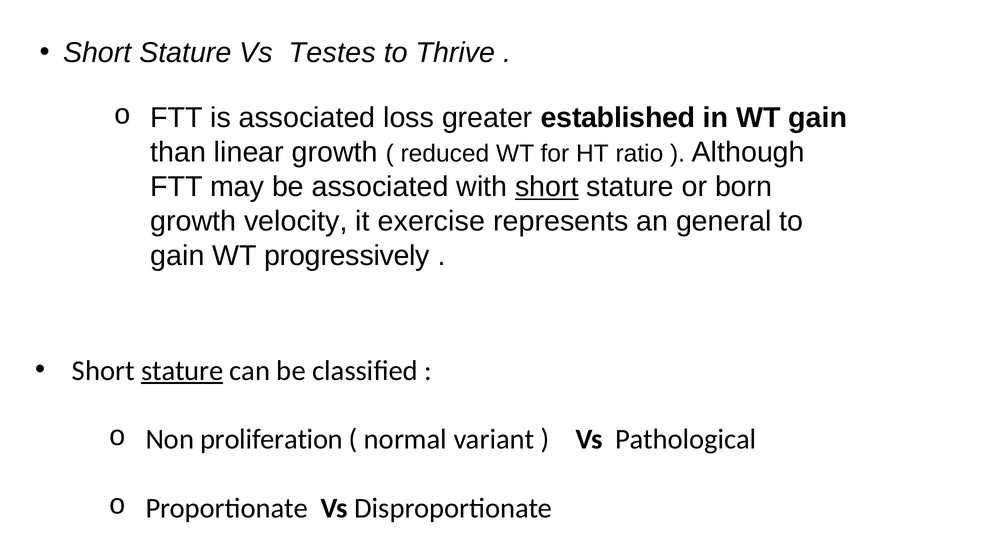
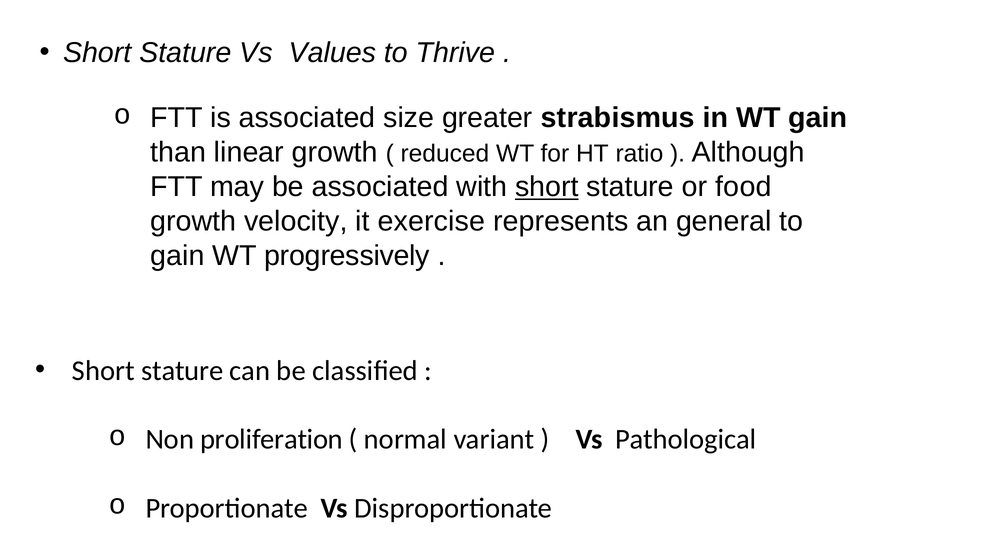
Testes: Testes -> Values
loss: loss -> size
established: established -> strabismus
born: born -> food
stature at (182, 370) underline: present -> none
